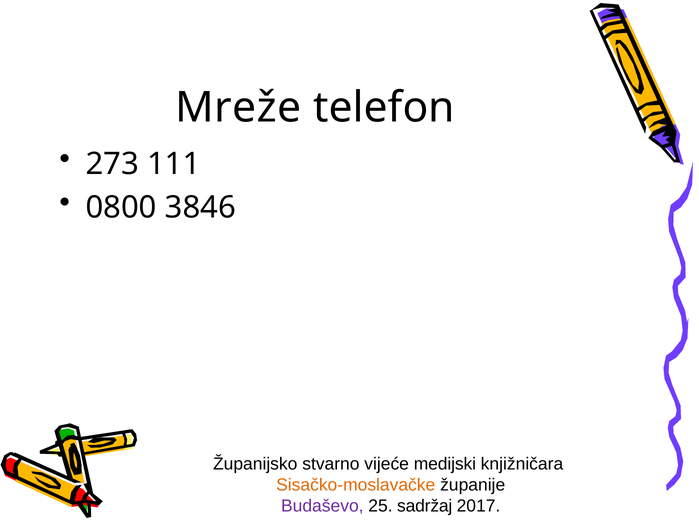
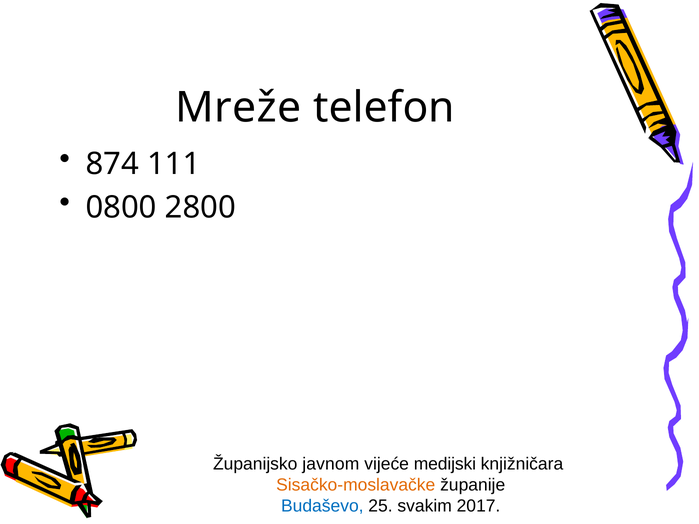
273: 273 -> 874
3846: 3846 -> 2800
stvarno: stvarno -> javnom
Budaševo colour: purple -> blue
sadržaj: sadržaj -> svakim
